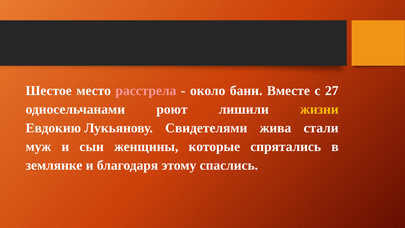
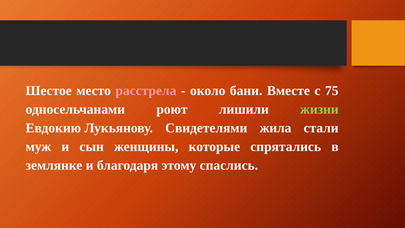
27: 27 -> 75
жизни colour: yellow -> light green
жива: жива -> жила
